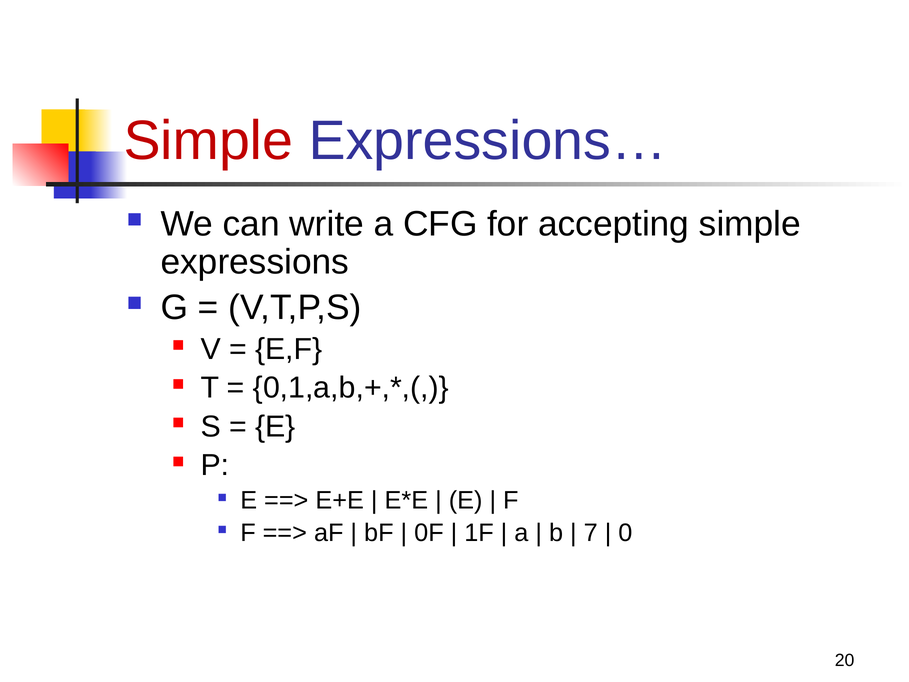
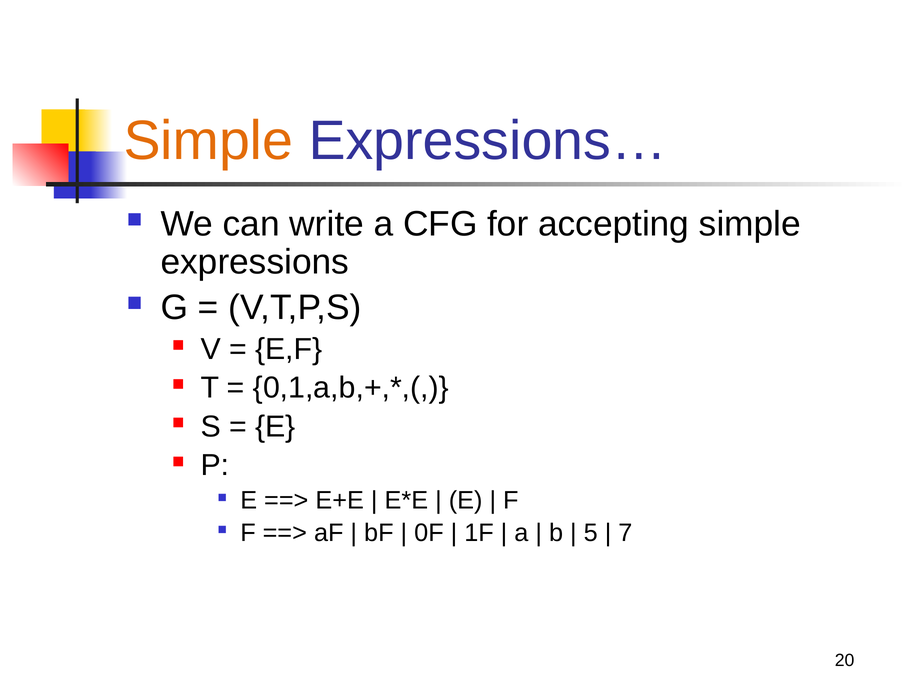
Simple at (208, 141) colour: red -> orange
7: 7 -> 5
0: 0 -> 7
